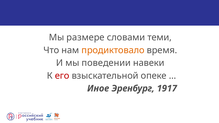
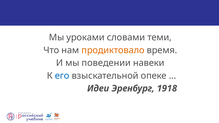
размере: размере -> уроками
его colour: red -> blue
Иное: Иное -> Идеи
1917: 1917 -> 1918
